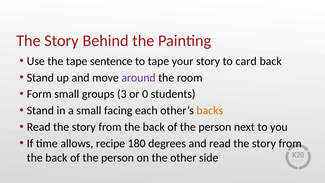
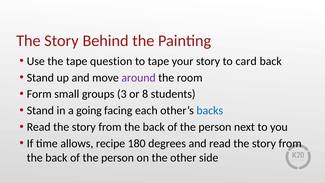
sentence: sentence -> question
0: 0 -> 8
a small: small -> going
backs colour: orange -> blue
